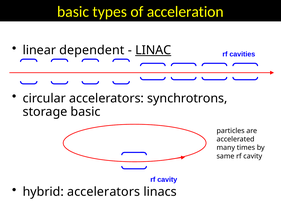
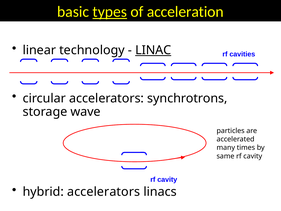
types underline: none -> present
dependent: dependent -> technology
storage basic: basic -> wave
